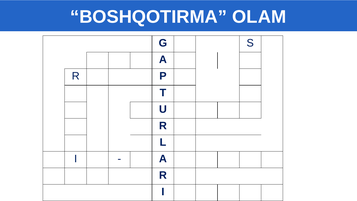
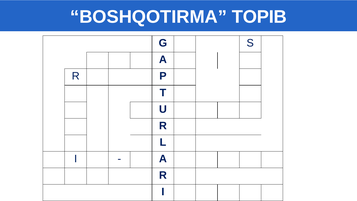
OLAM: OLAM -> TOPIB
